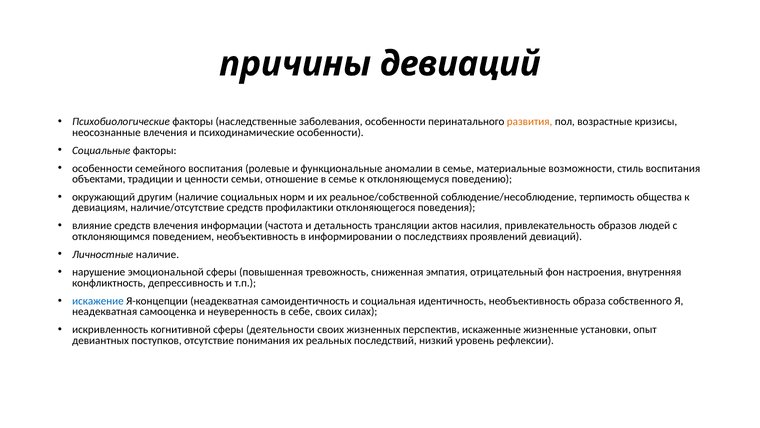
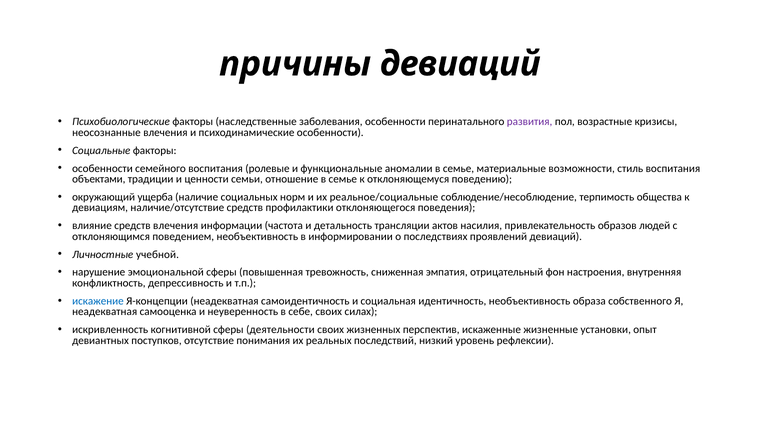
развития colour: orange -> purple
другим: другим -> ущерба
реальное/собственной: реальное/собственной -> реальное/социальные
Личностные наличие: наличие -> учебной
